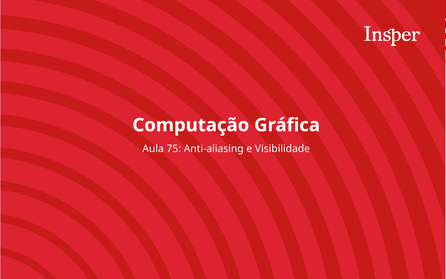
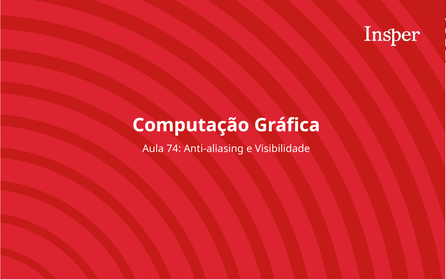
75: 75 -> 74
